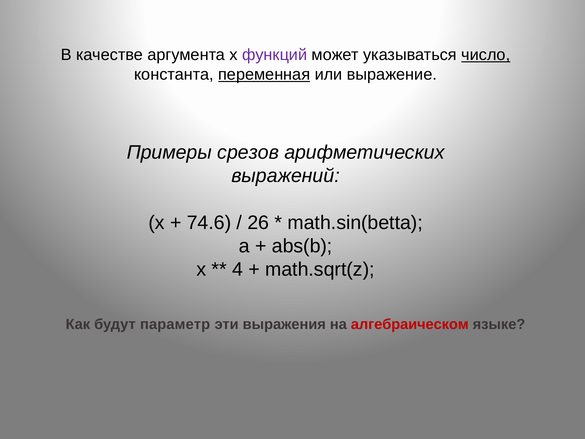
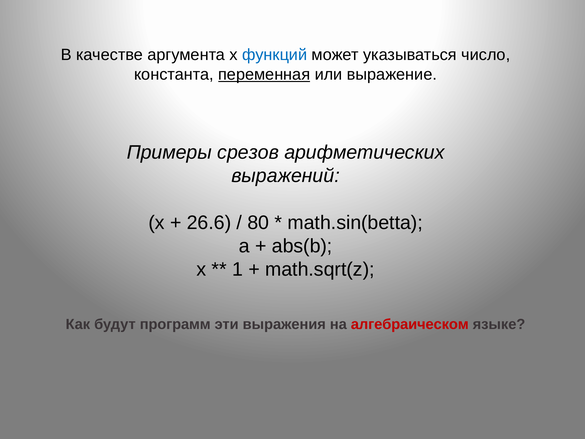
функций colour: purple -> blue
число underline: present -> none
74.6: 74.6 -> 26.6
26: 26 -> 80
4: 4 -> 1
параметр: параметр -> программ
